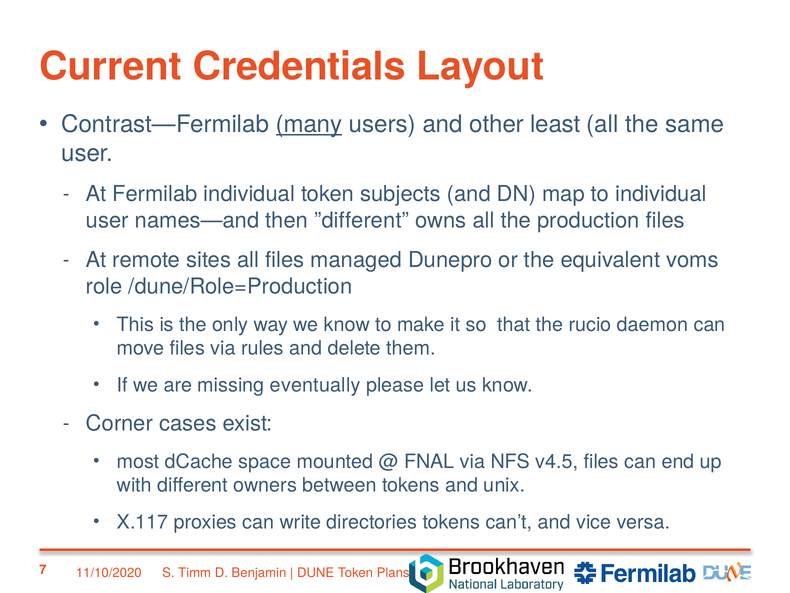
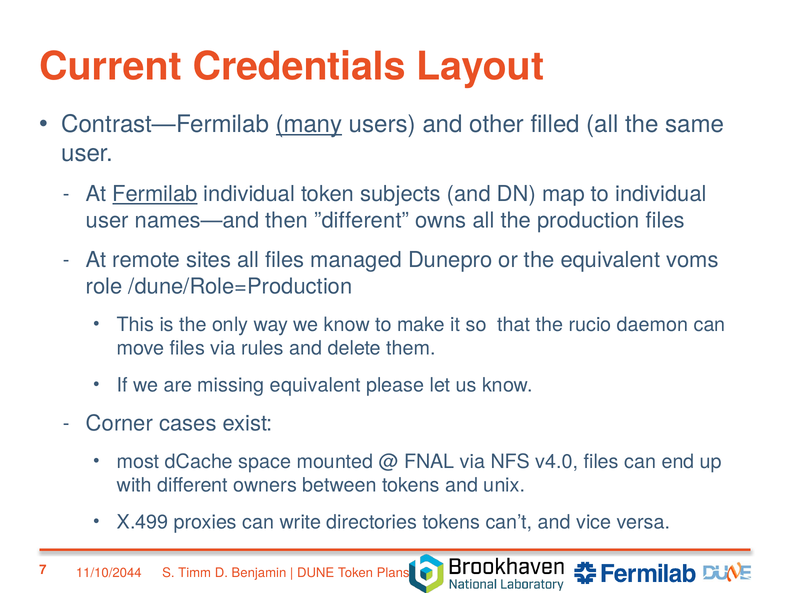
least: least -> filled
Fermilab underline: none -> present
missing eventually: eventually -> equivalent
v4.5: v4.5 -> v4.0
X.117: X.117 -> X.499
11/10/2020: 11/10/2020 -> 11/10/2044
